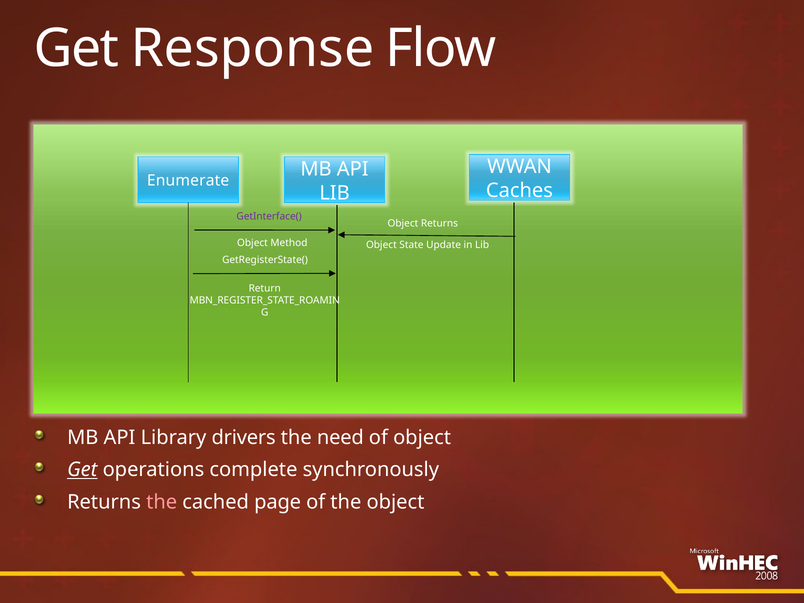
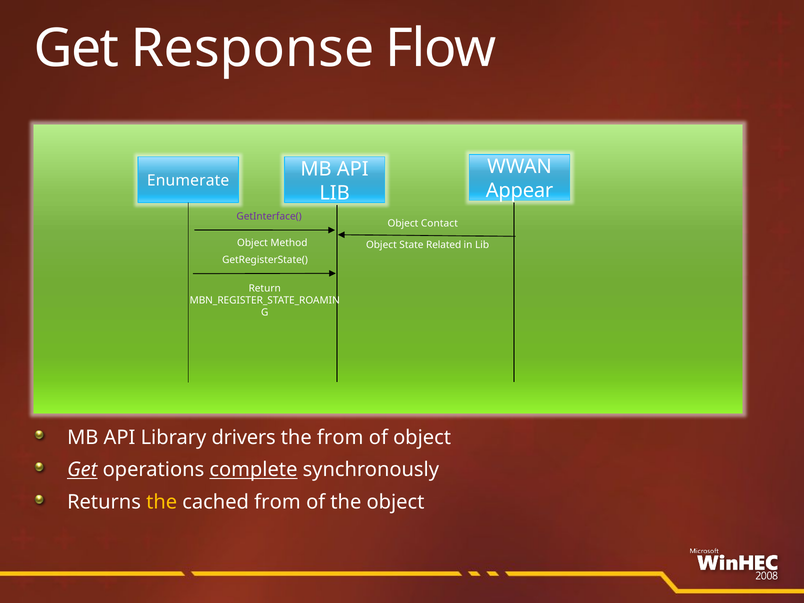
Caches: Caches -> Appear
Object Returns: Returns -> Contact
Update: Update -> Related
the need: need -> from
complete underline: none -> present
the at (162, 502) colour: pink -> yellow
cached page: page -> from
